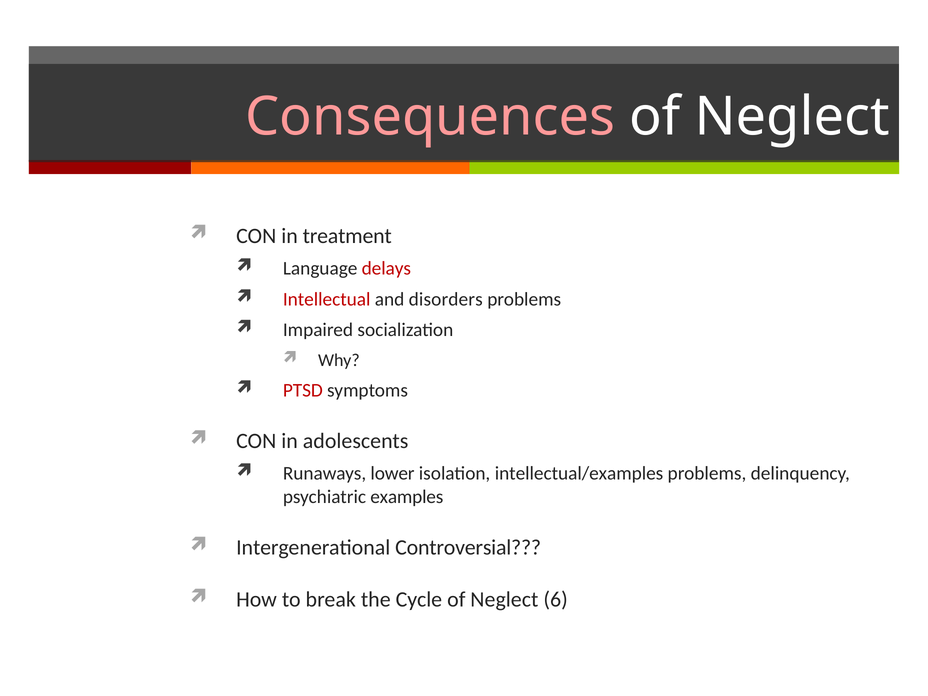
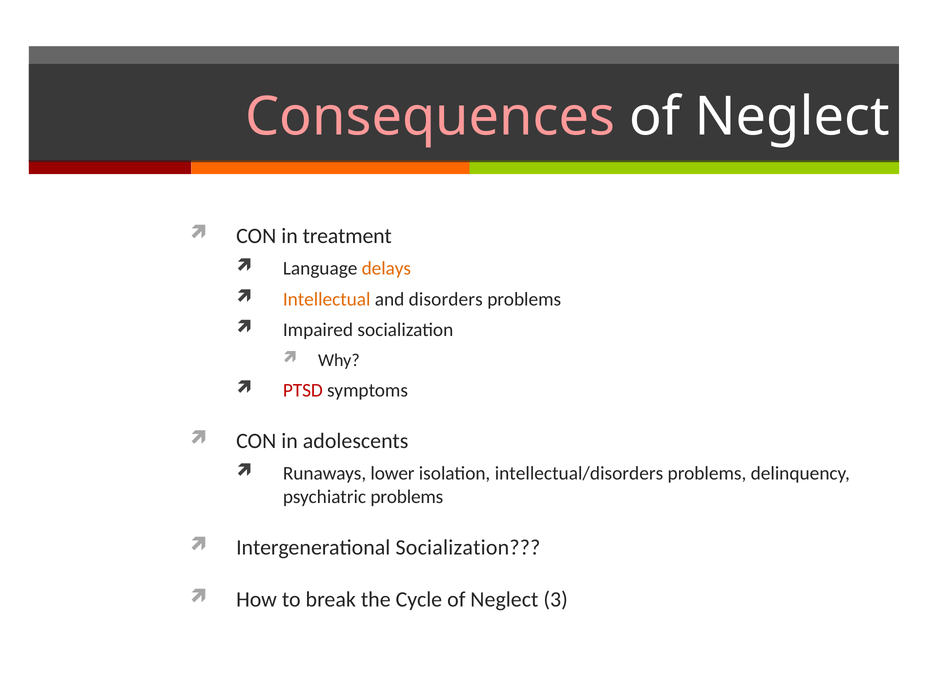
delays colour: red -> orange
Intellectual colour: red -> orange
intellectual/examples: intellectual/examples -> intellectual/disorders
psychiatric examples: examples -> problems
Intergenerational Controversial: Controversial -> Socialization
6: 6 -> 3
